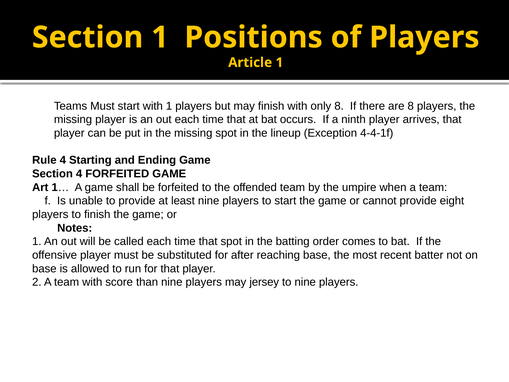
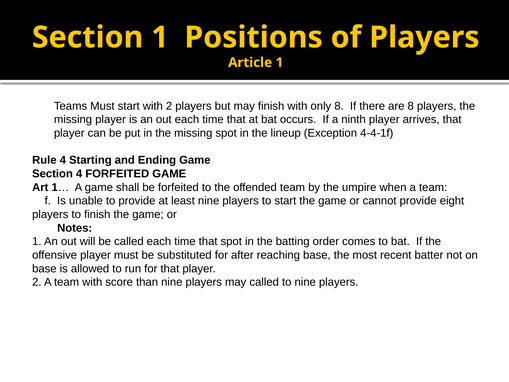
with 1: 1 -> 2
may jersey: jersey -> called
